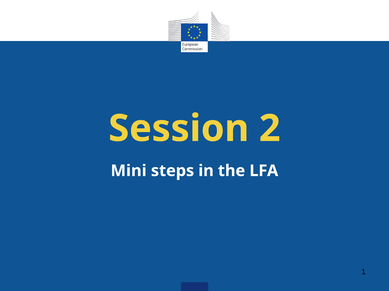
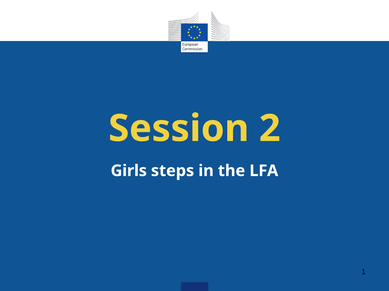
Mini: Mini -> Girls
